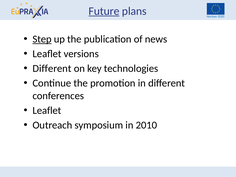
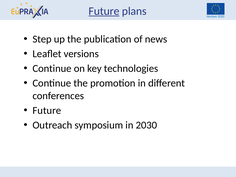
Step underline: present -> none
Different at (52, 68): Different -> Continue
Leaflet at (47, 110): Leaflet -> Future
2010: 2010 -> 2030
